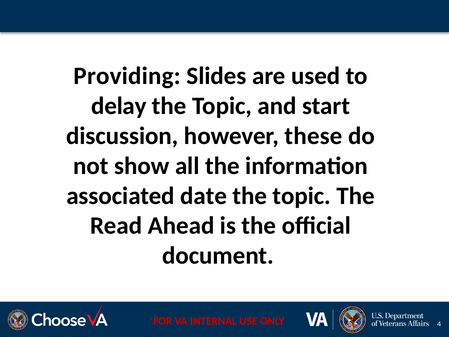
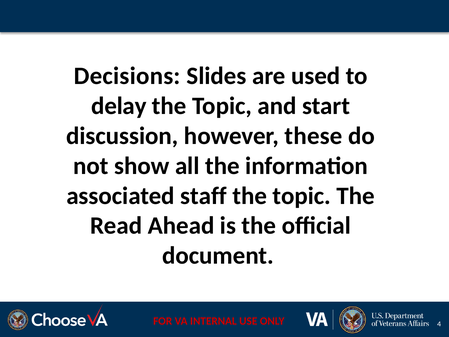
Providing: Providing -> Decisions
date: date -> staff
